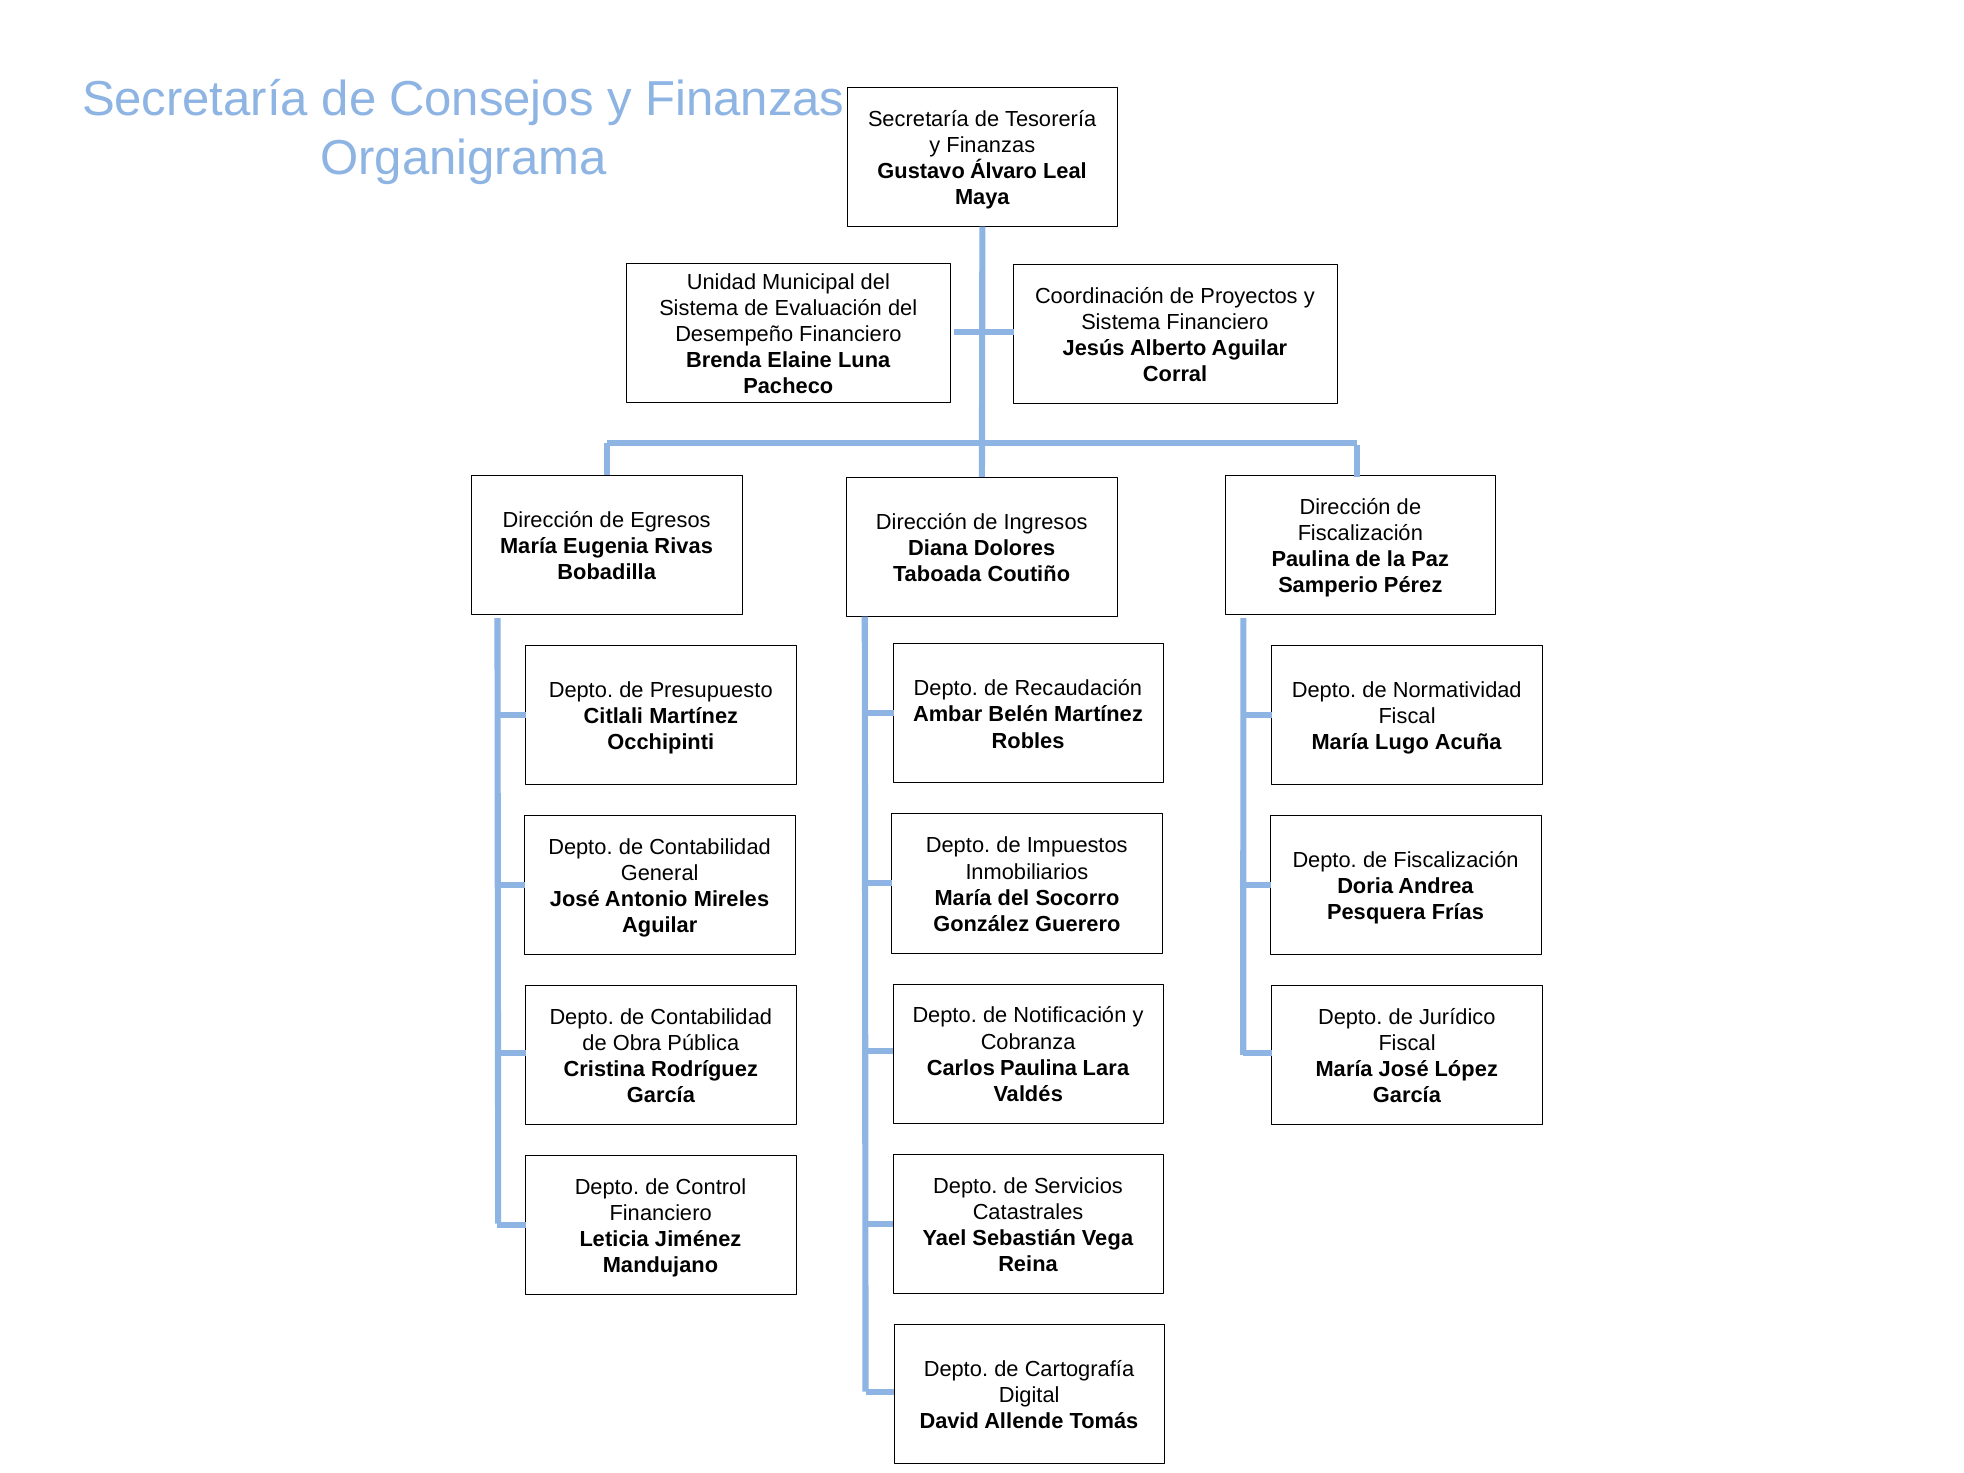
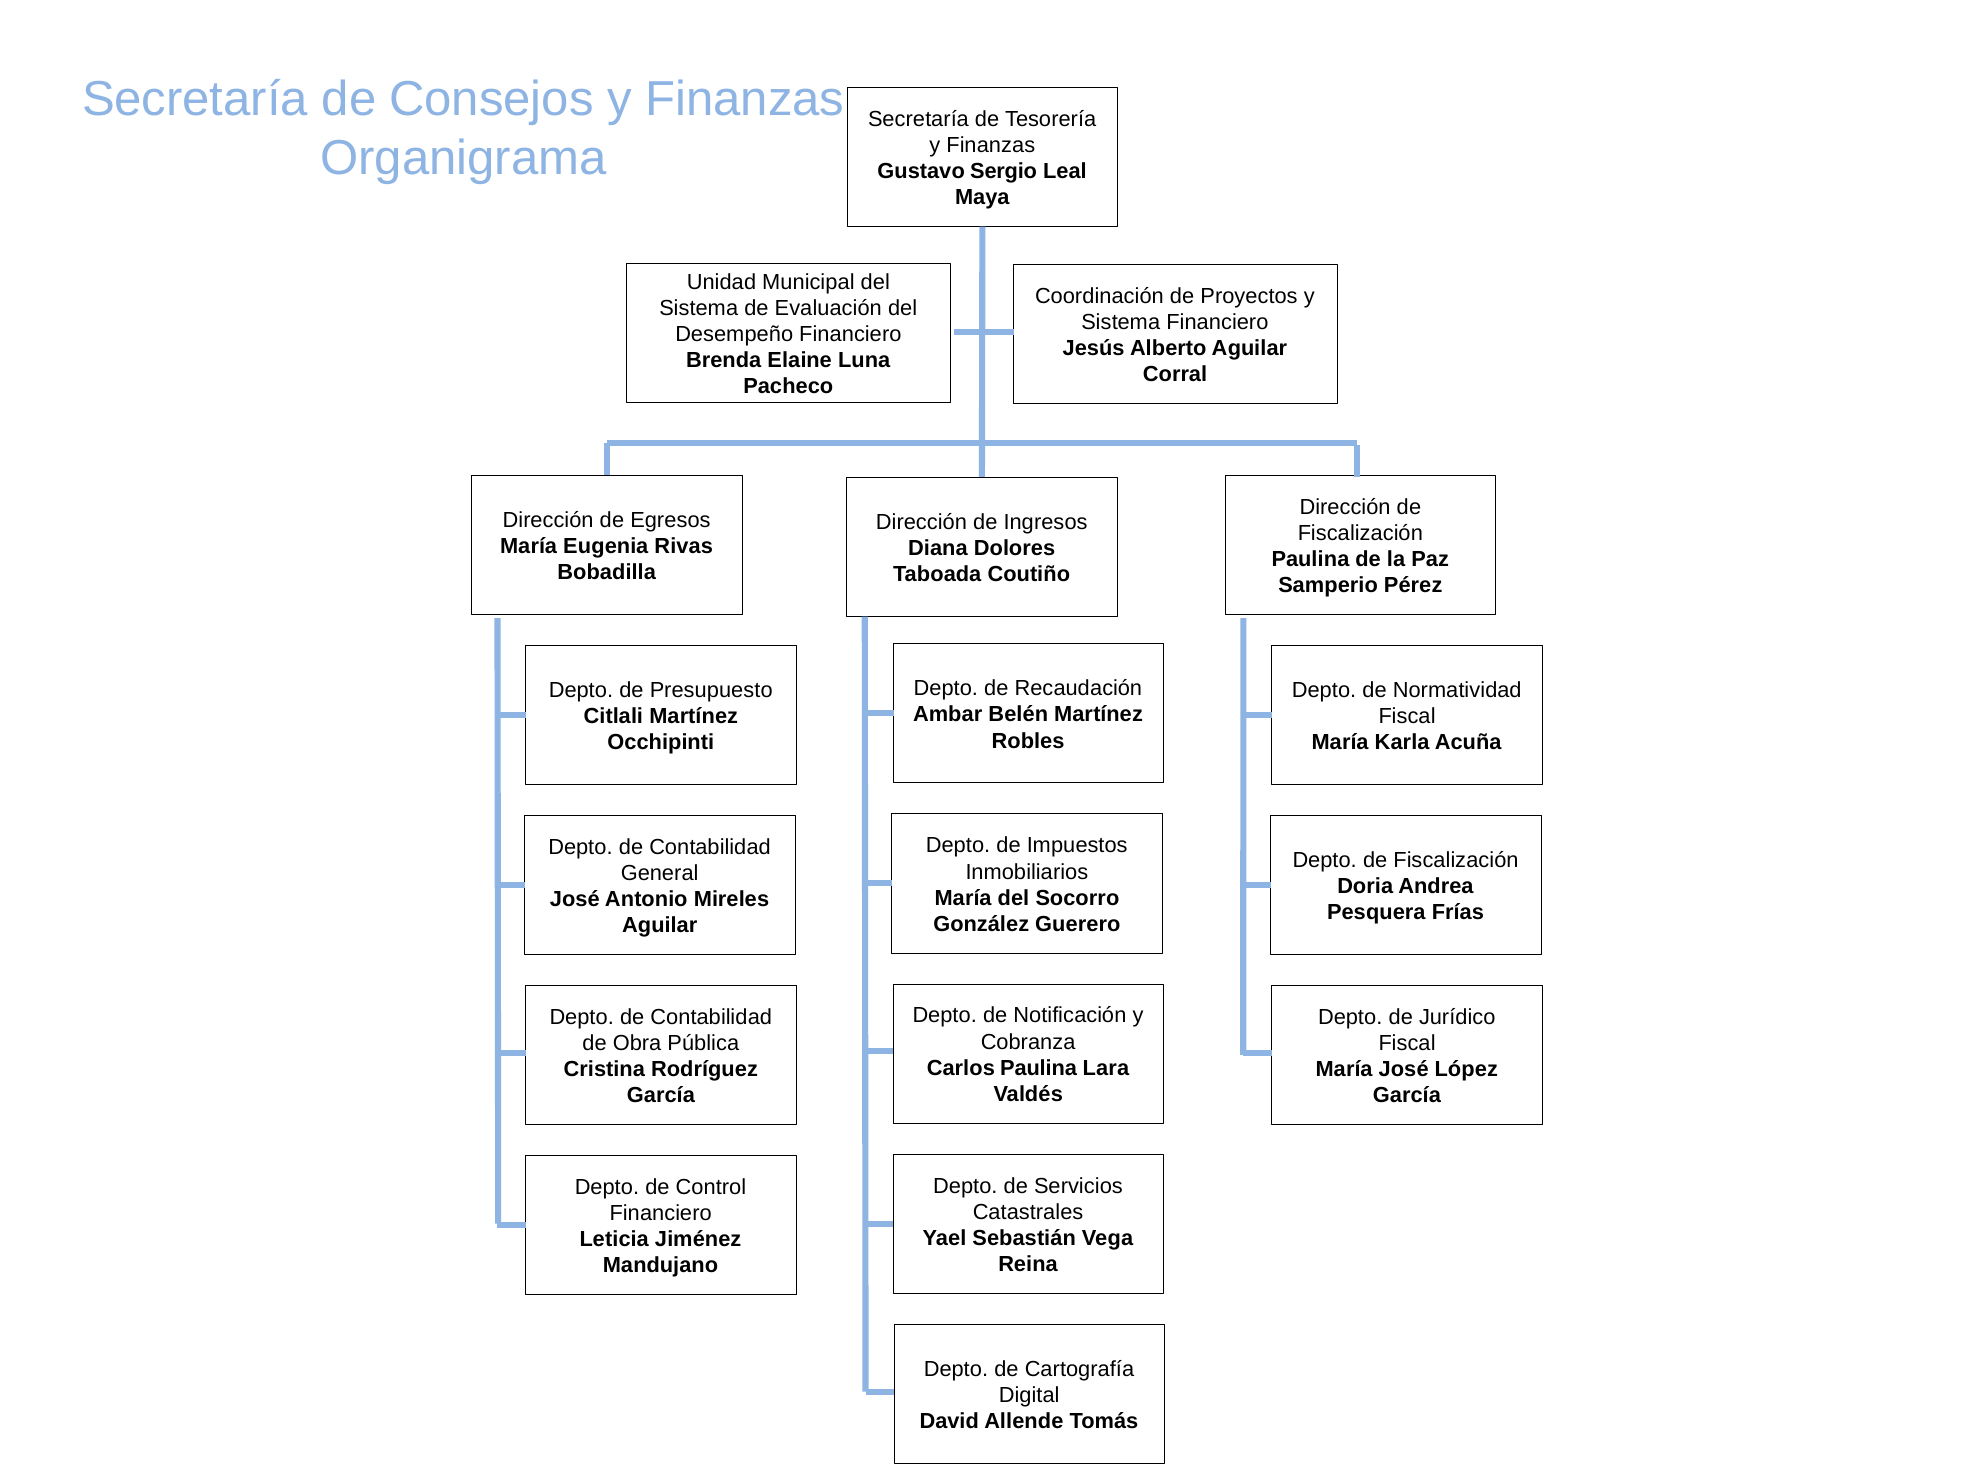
Álvaro: Álvaro -> Sergio
Lugo: Lugo -> Karla
